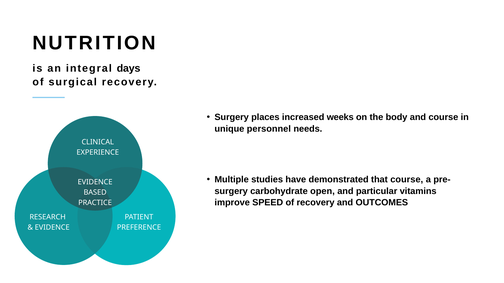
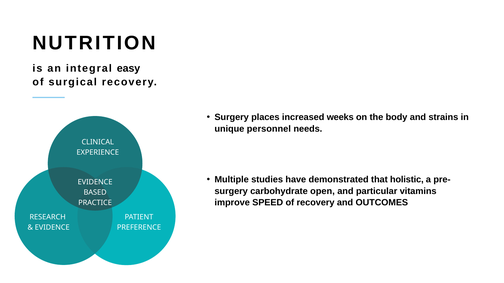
days: days -> easy
and course: course -> strains
that course: course -> holistic
